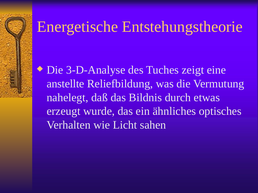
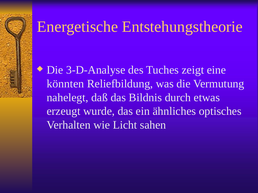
anstellte: anstellte -> könnten
